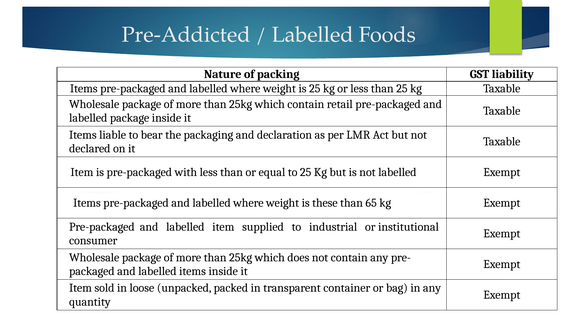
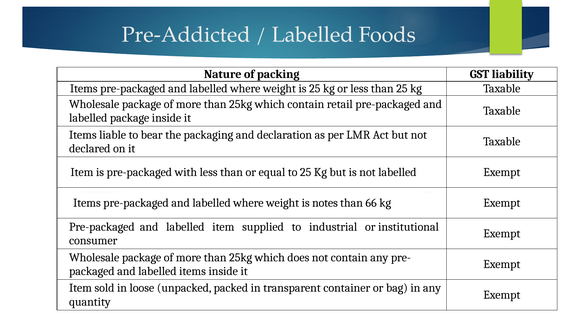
these: these -> notes
65: 65 -> 66
